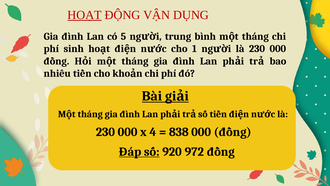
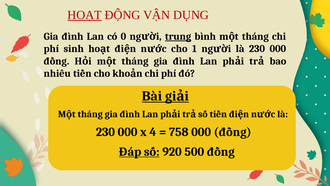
5: 5 -> 0
trung underline: none -> present
838: 838 -> 758
972: 972 -> 500
